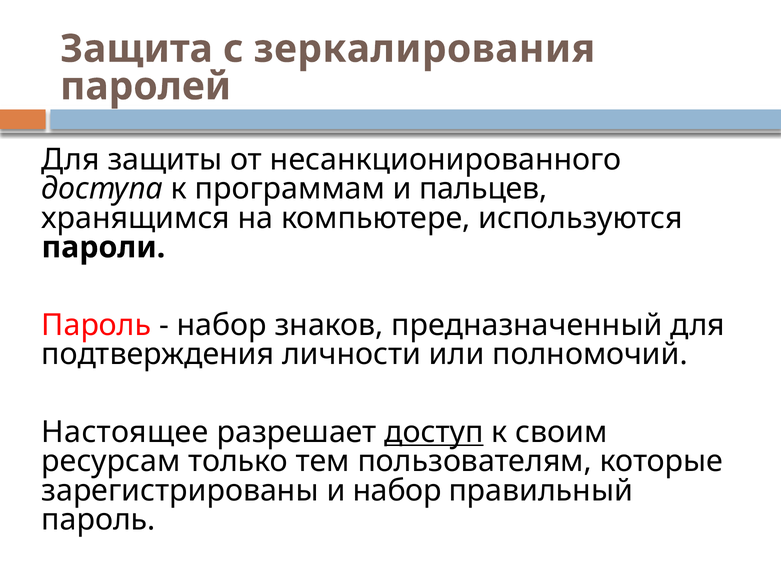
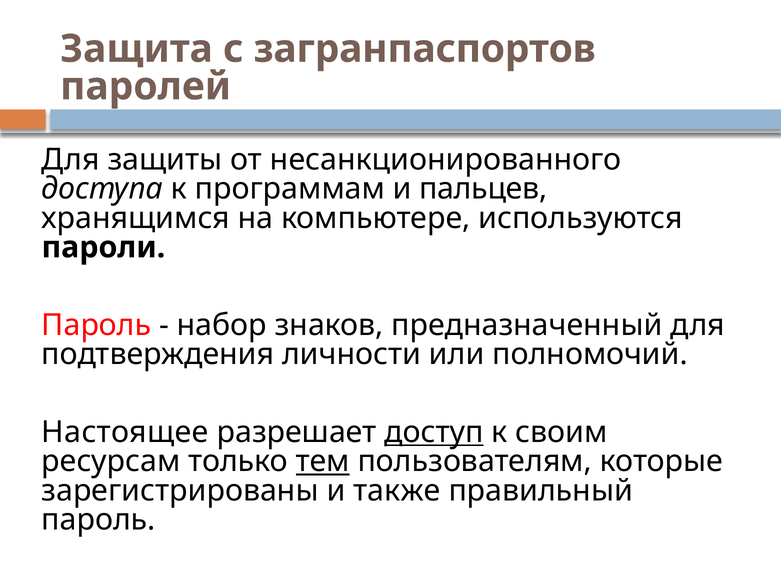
зеркалирования: зеркалирования -> загранпаспортов
тем underline: none -> present
и набор: набор -> также
